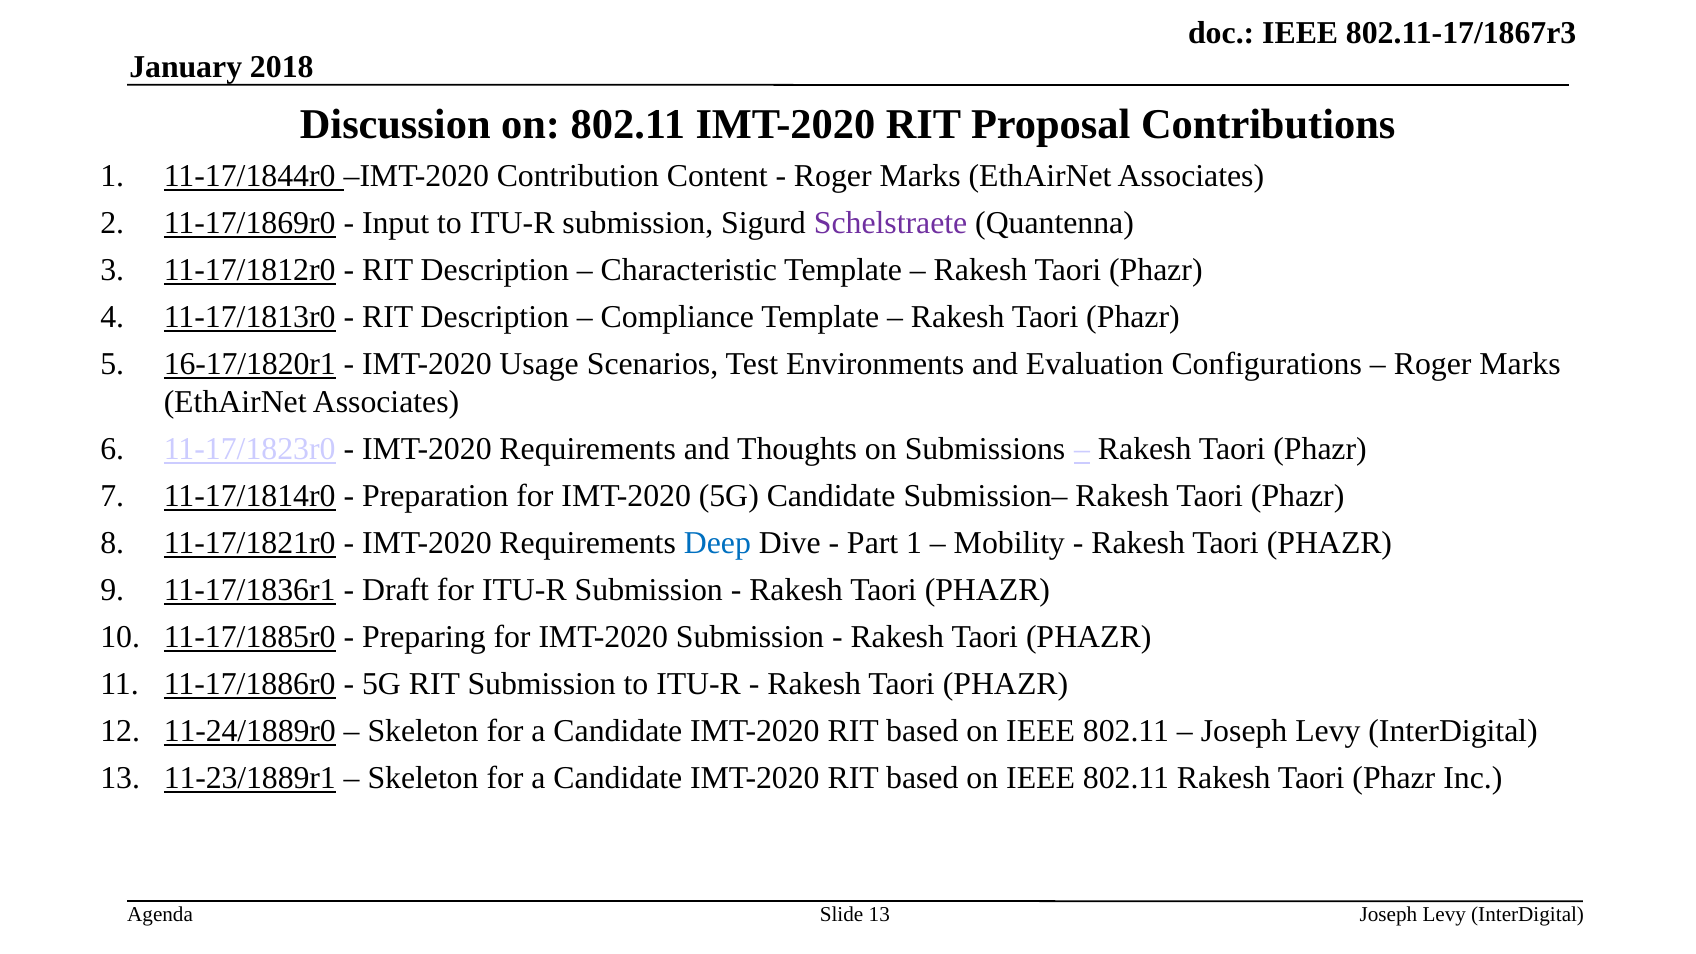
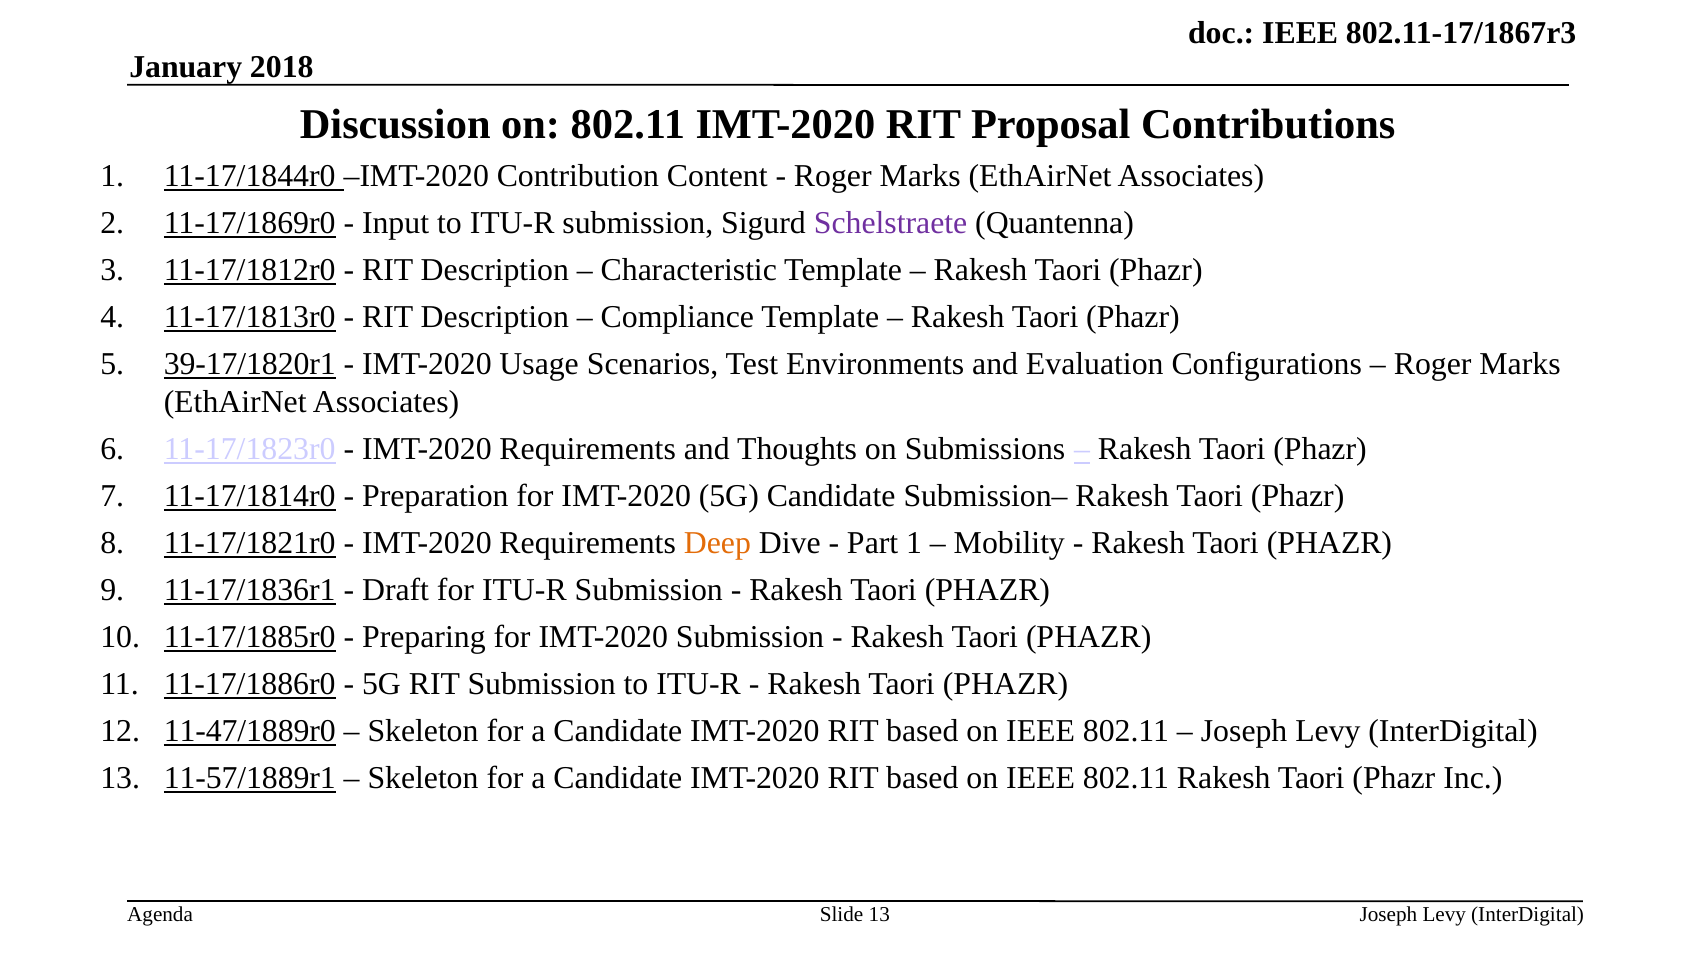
16-17/1820r1: 16-17/1820r1 -> 39-17/1820r1
Deep colour: blue -> orange
11-24/1889r0: 11-24/1889r0 -> 11-47/1889r0
11-23/1889r1: 11-23/1889r1 -> 11-57/1889r1
